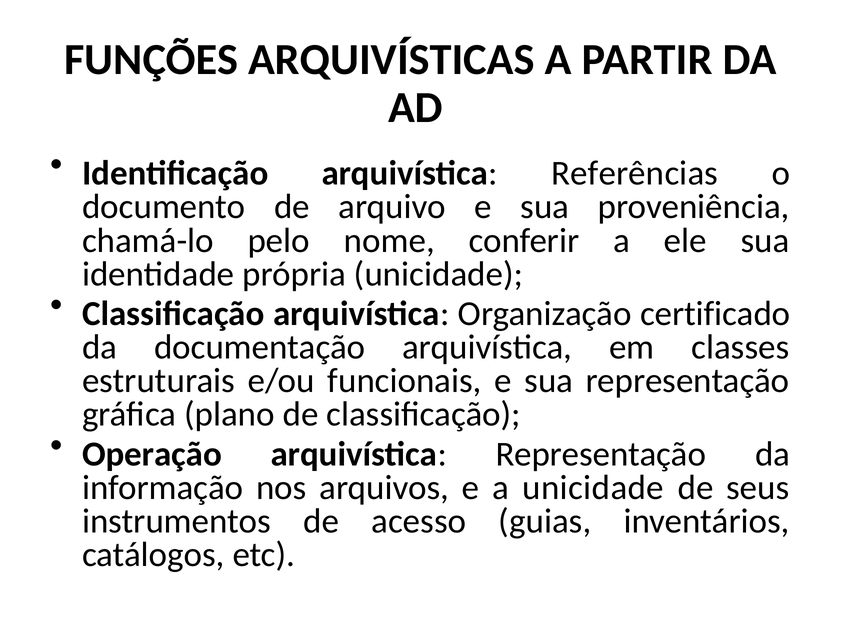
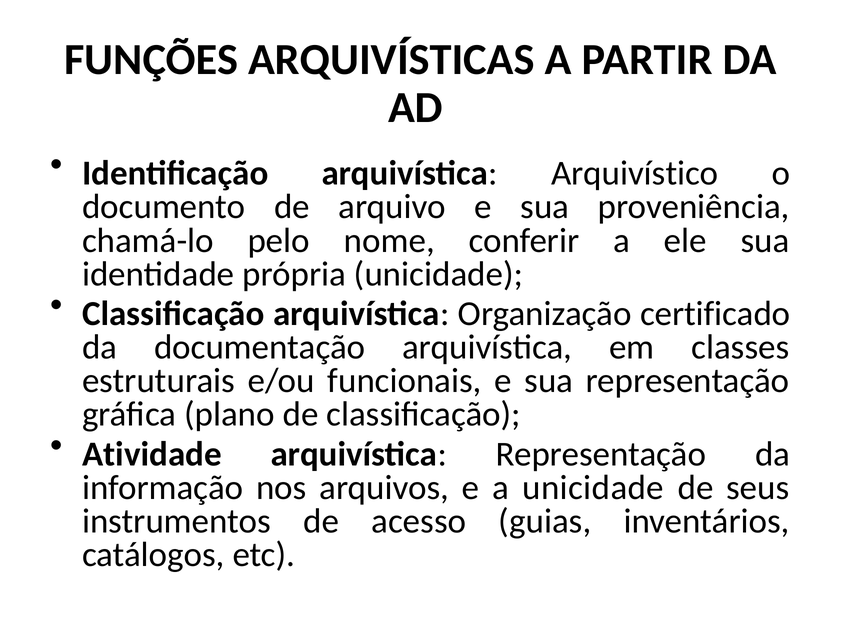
Referências: Referências -> Arquivístico
Operação: Operação -> Atividade
